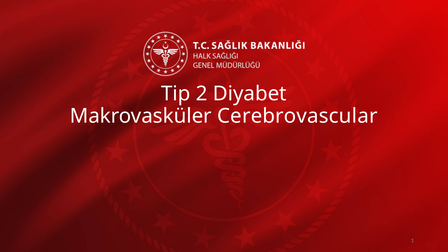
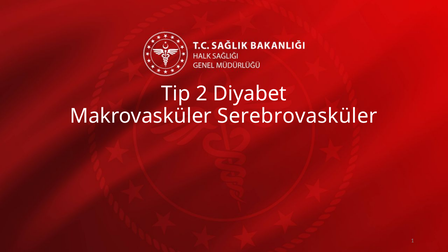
Cerebrovascular: Cerebrovascular -> Serebrovasküler
